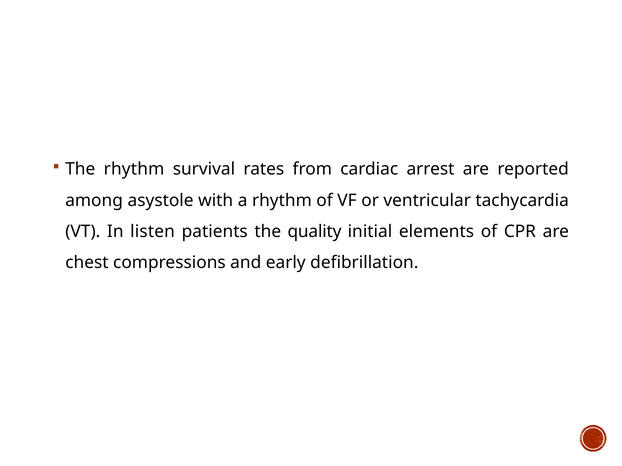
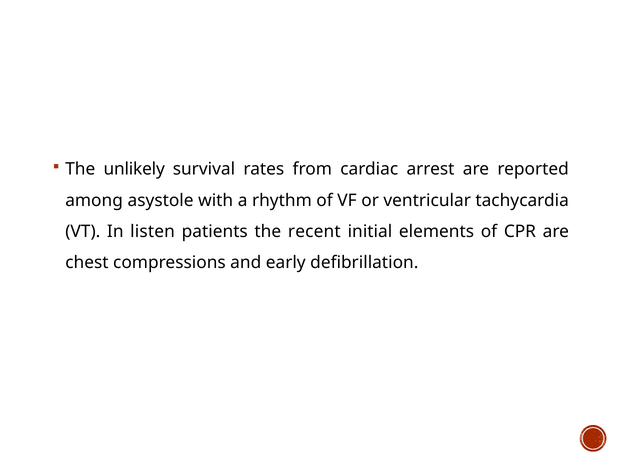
The rhythm: rhythm -> unlikely
quality: quality -> recent
